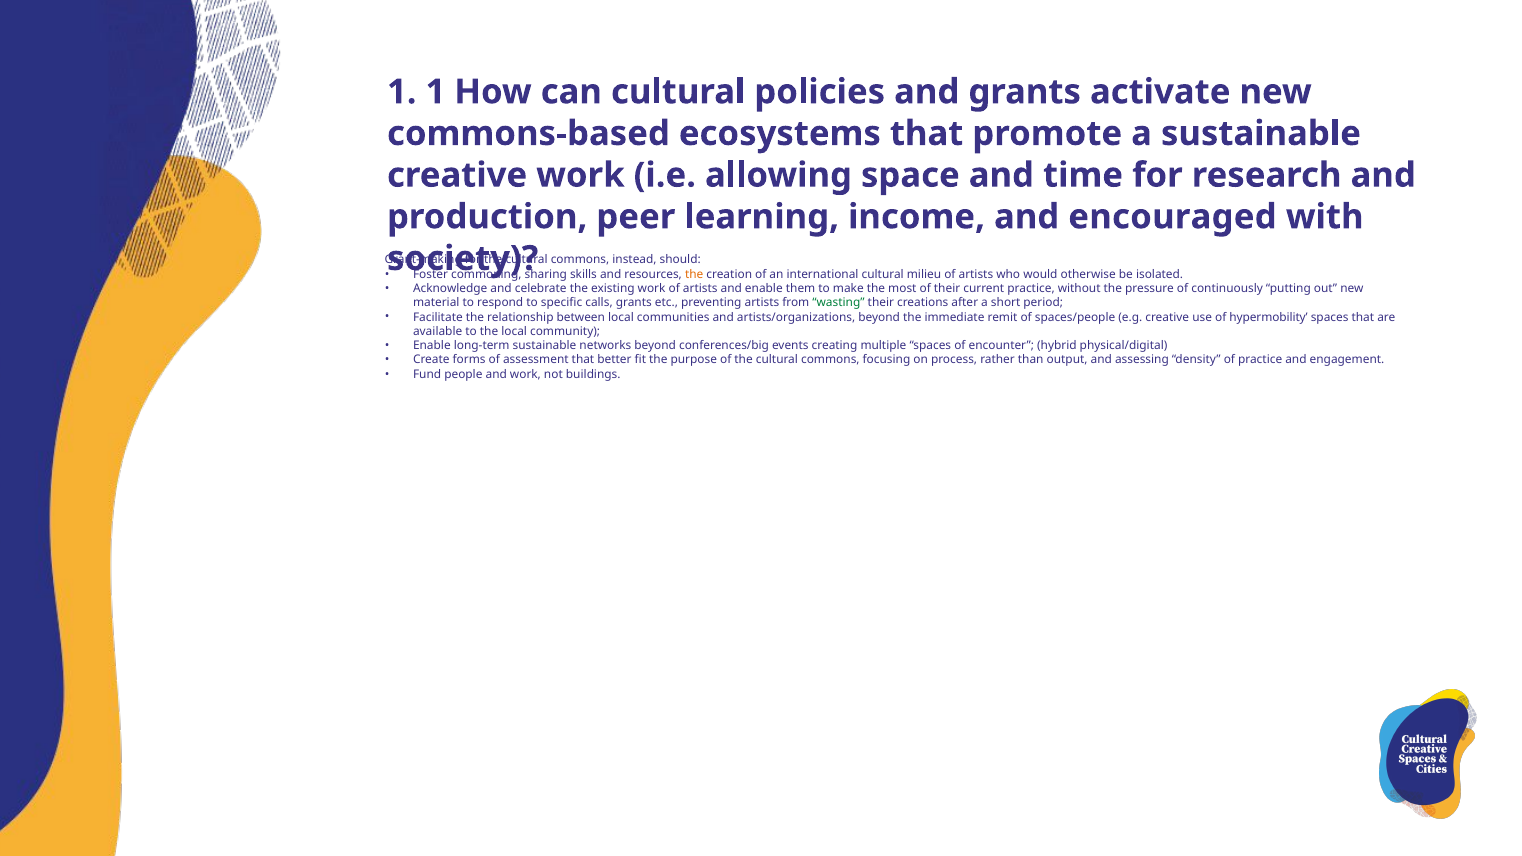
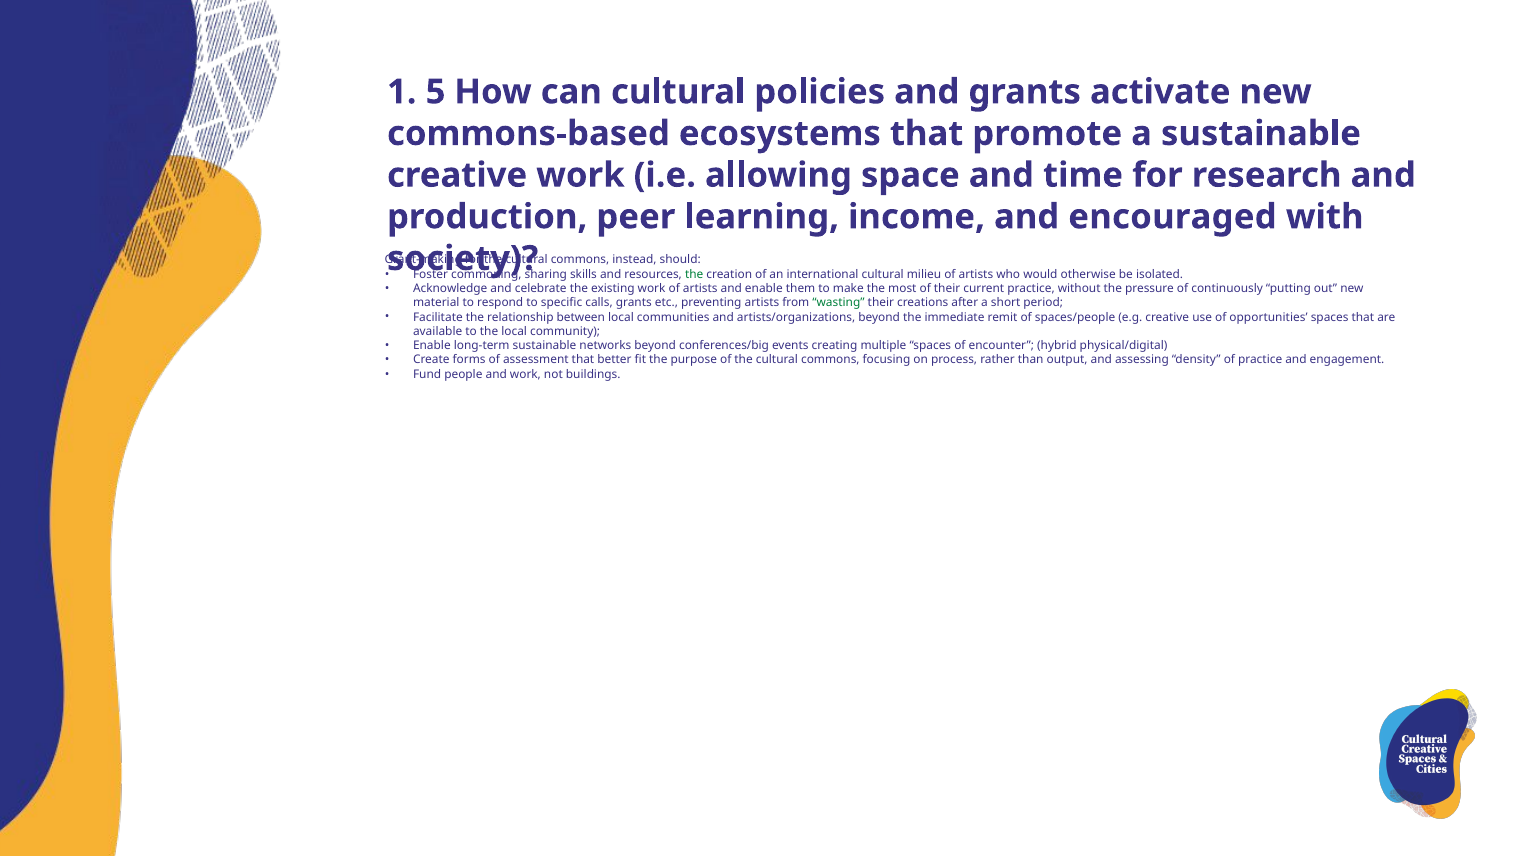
1 1: 1 -> 5
the at (694, 274) colour: orange -> green
hypermobility: hypermobility -> opportunities
